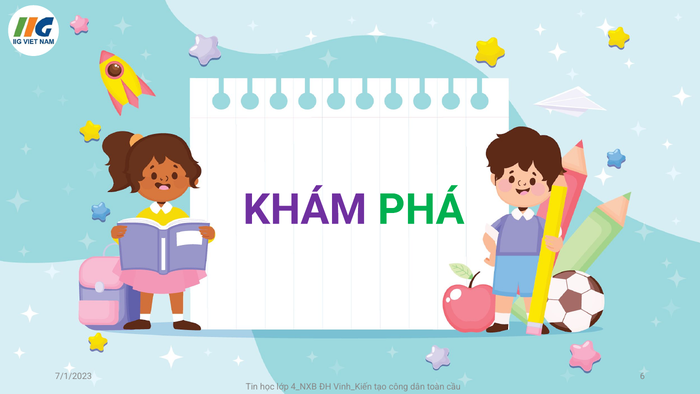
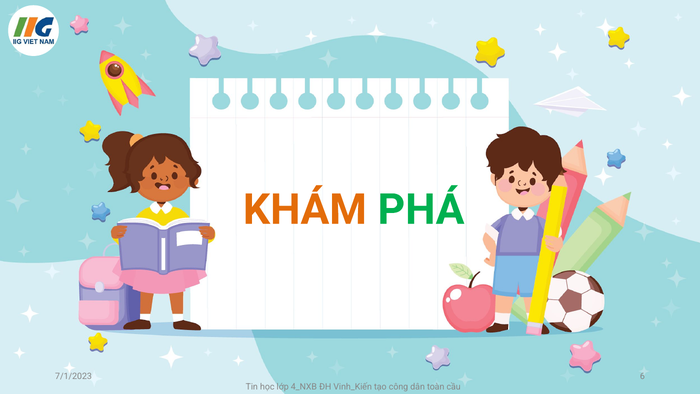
KHÁM colour: purple -> orange
